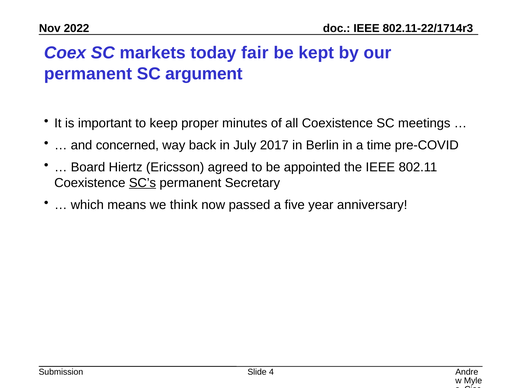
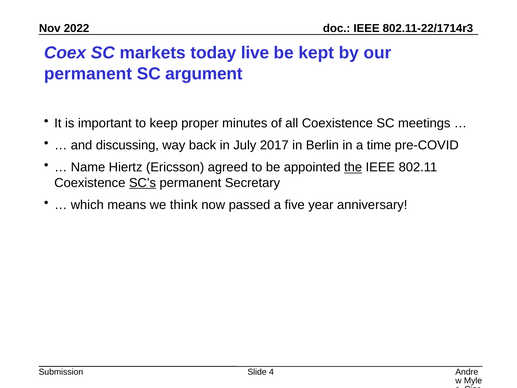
fair: fair -> live
concerned: concerned -> discussing
Board: Board -> Name
the underline: none -> present
